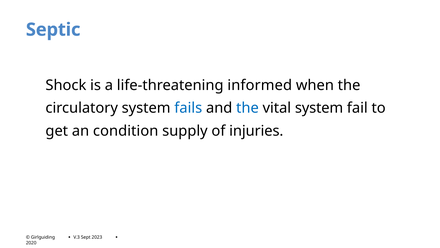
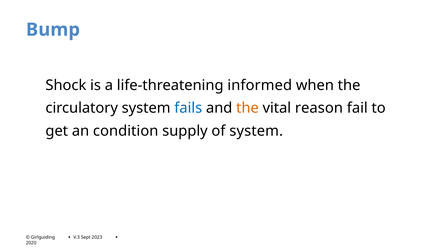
Septic: Septic -> Bump
the at (247, 108) colour: blue -> orange
vital system: system -> reason
of injuries: injuries -> system
